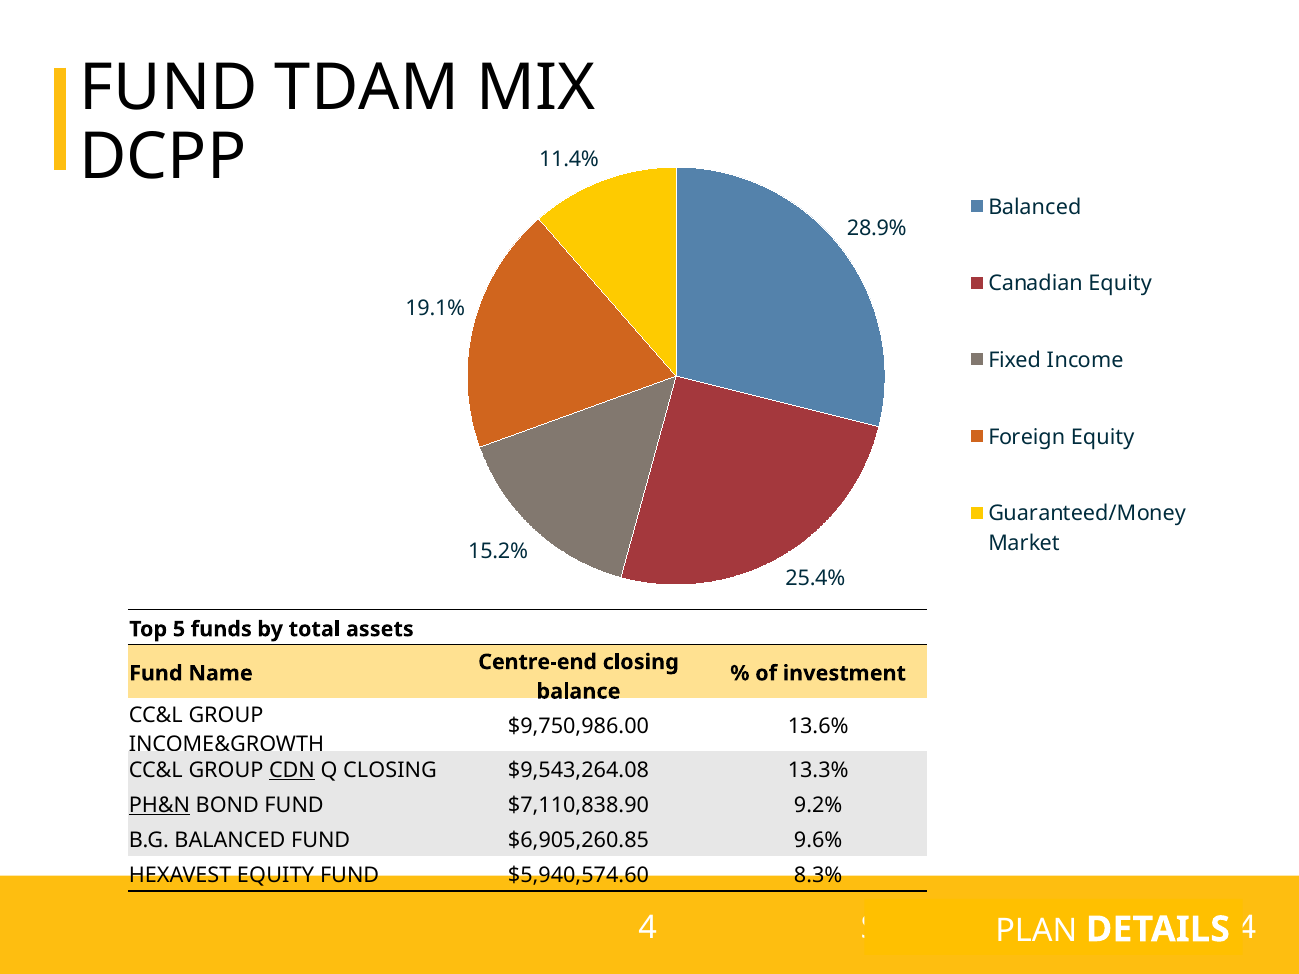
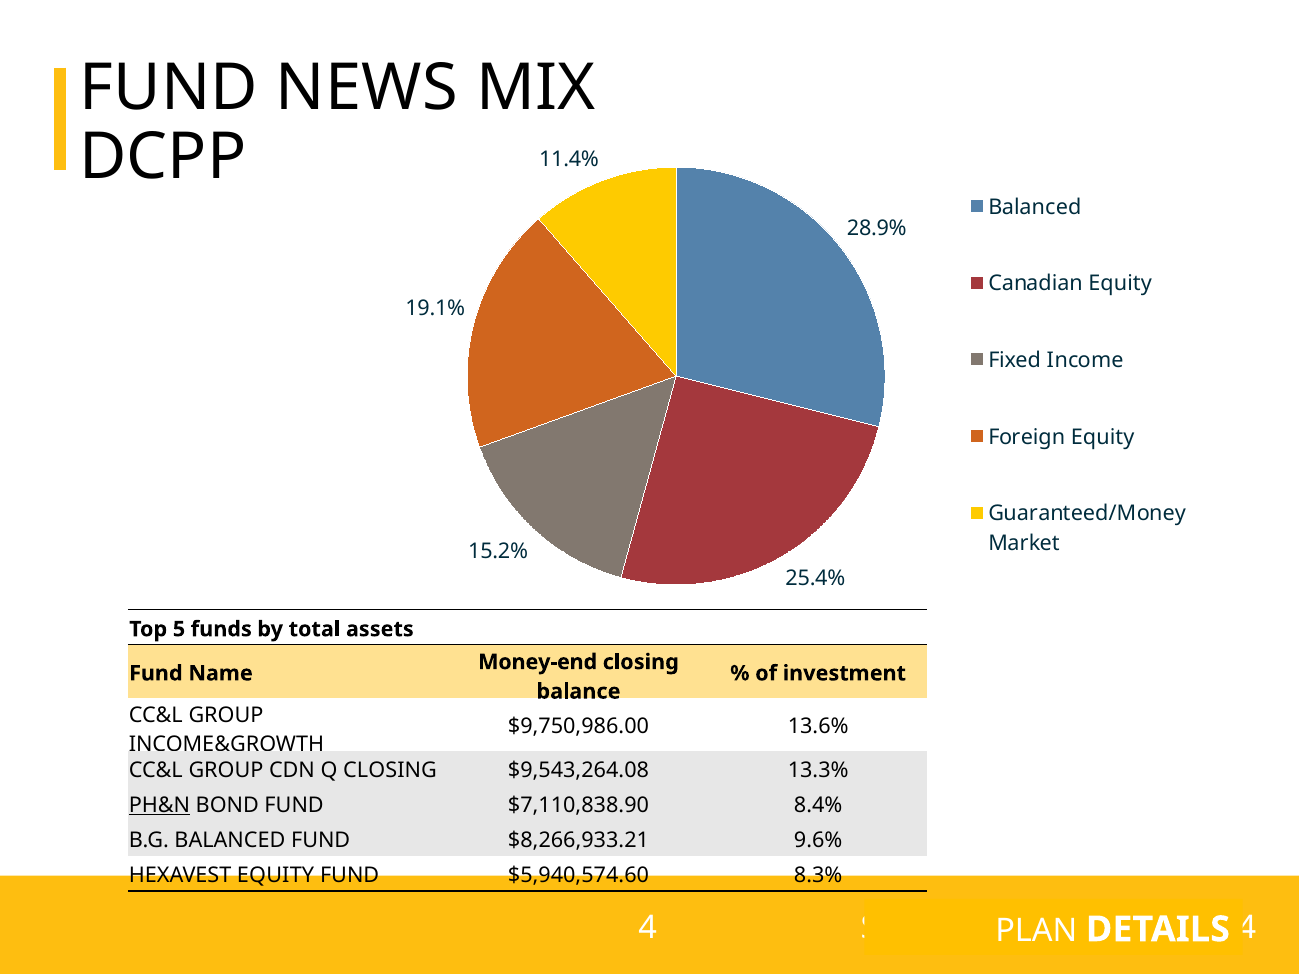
TDAM: TDAM -> NEWS
Centre-end: Centre-end -> Money-end
CDN underline: present -> none
9.2%: 9.2% -> 8.4%
$6,905,260.85: $6,905,260.85 -> $8,266,933.21
